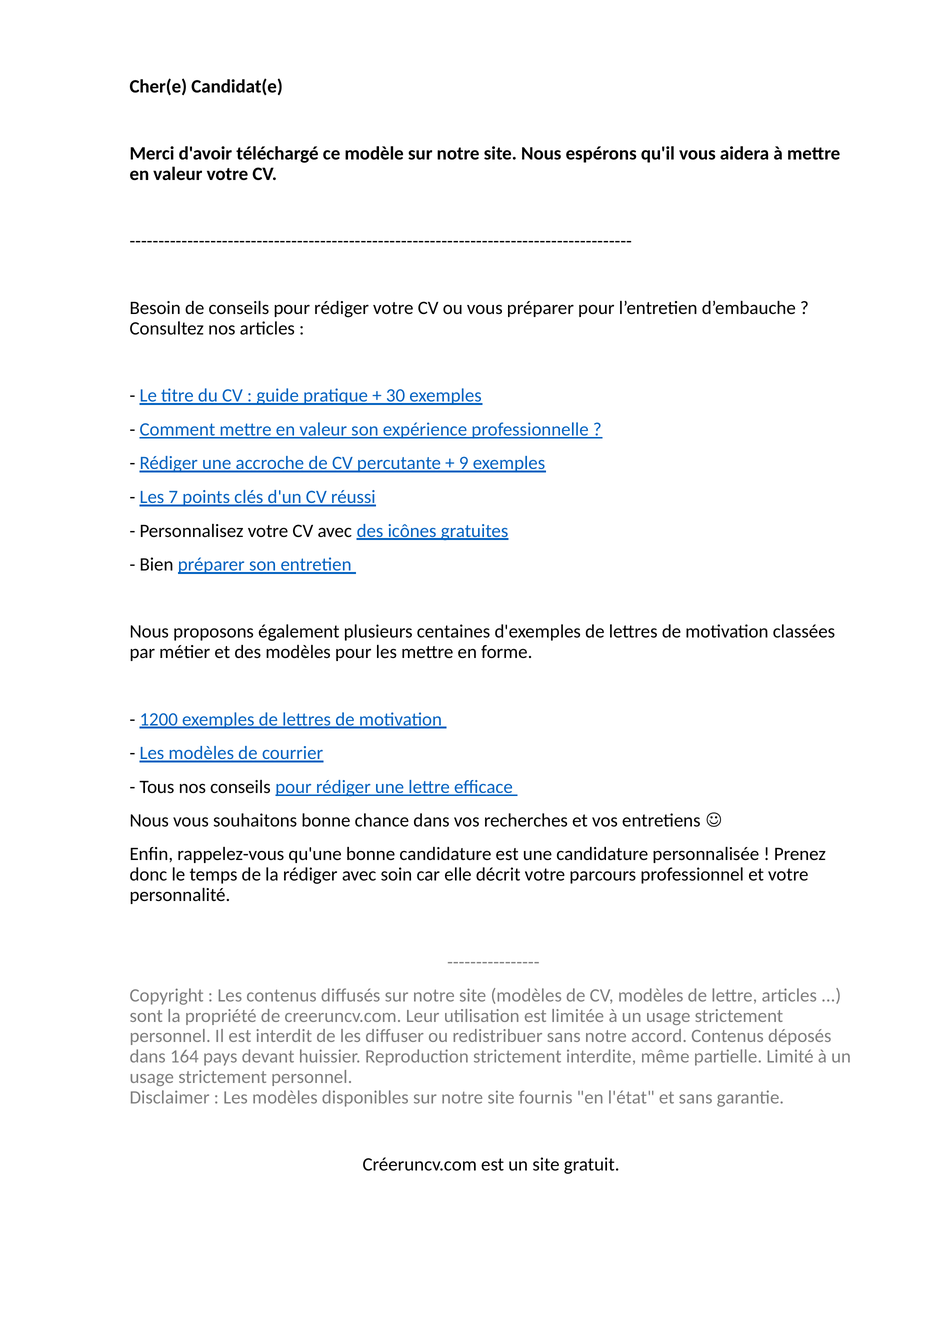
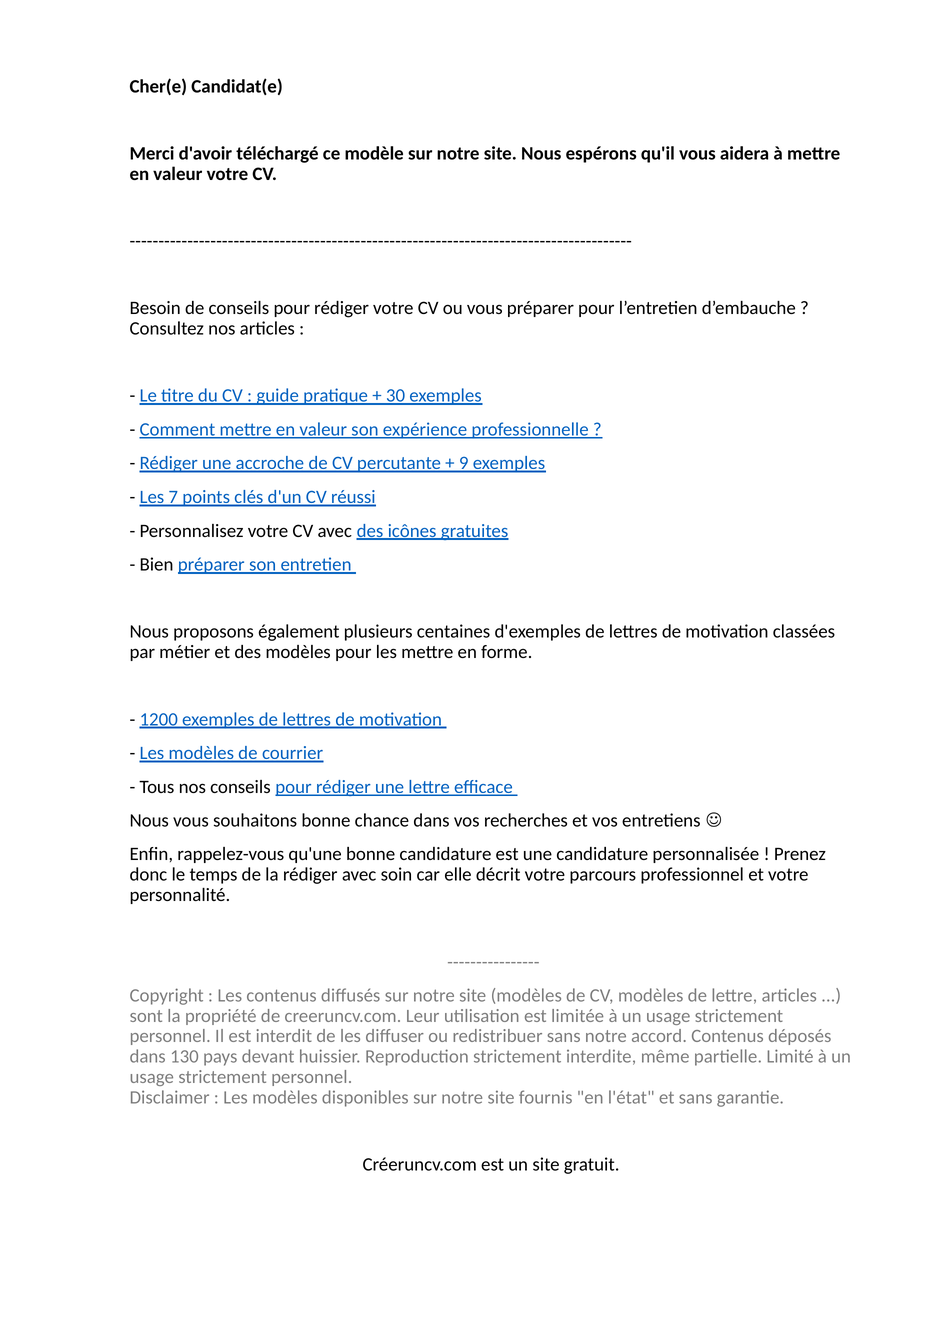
164: 164 -> 130
